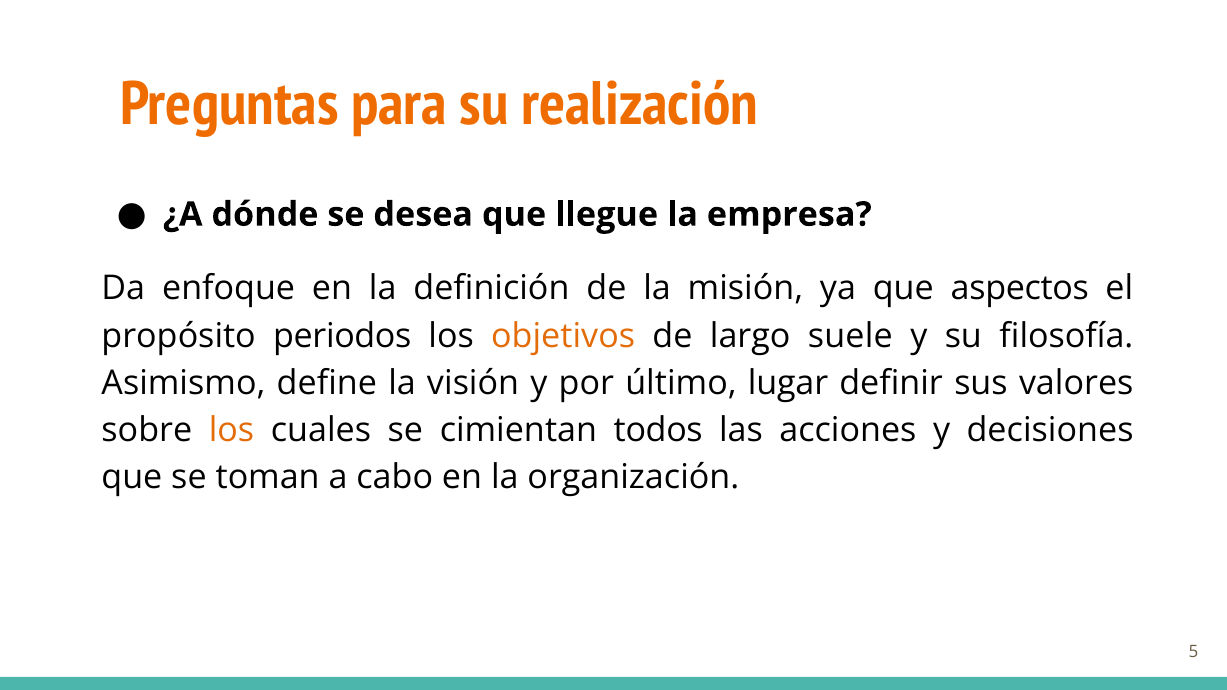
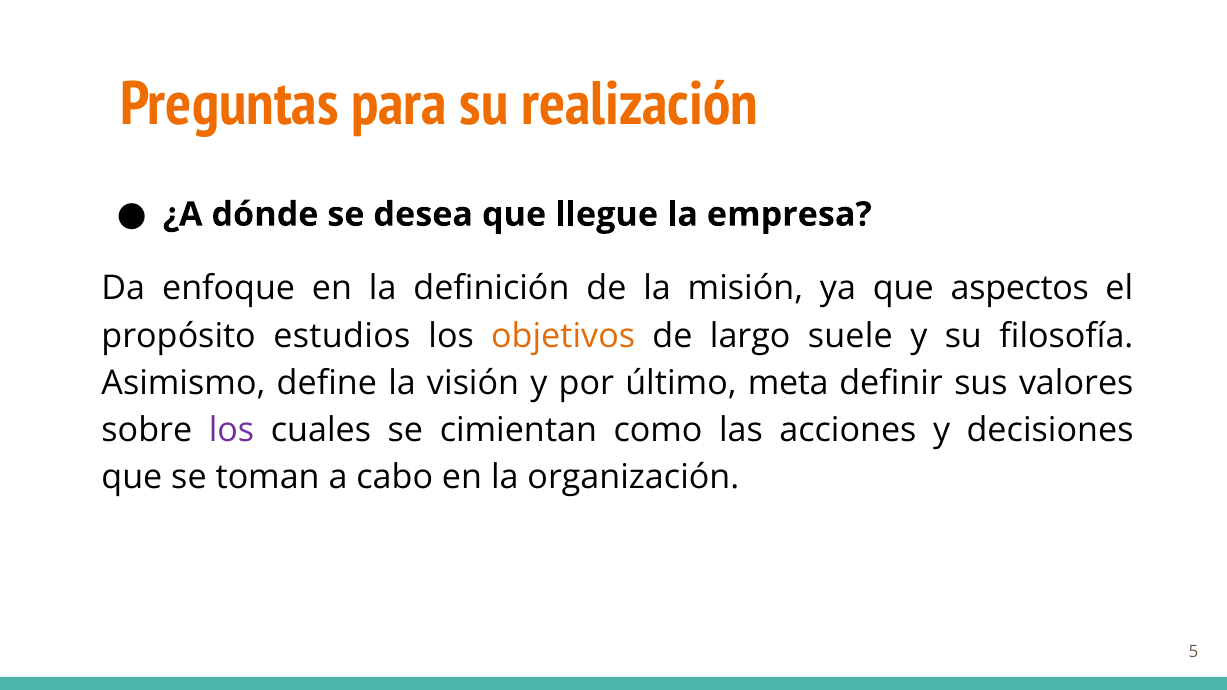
periodos: periodos -> estudios
lugar: lugar -> meta
los at (231, 430) colour: orange -> purple
todos: todos -> como
